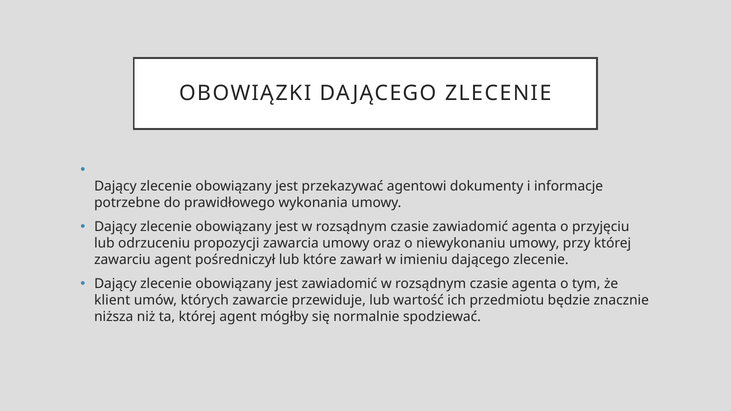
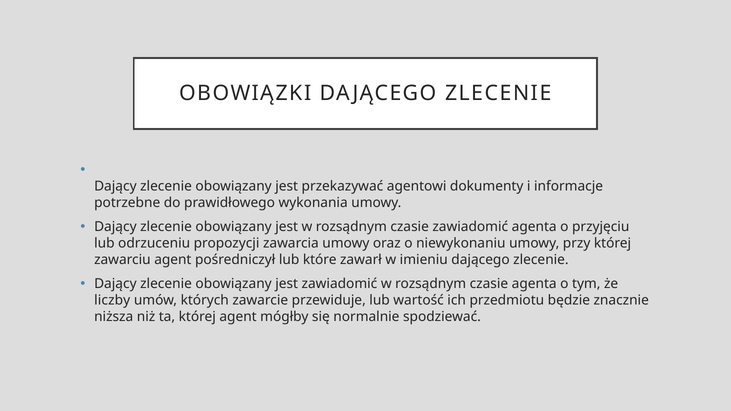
klient: klient -> liczby
